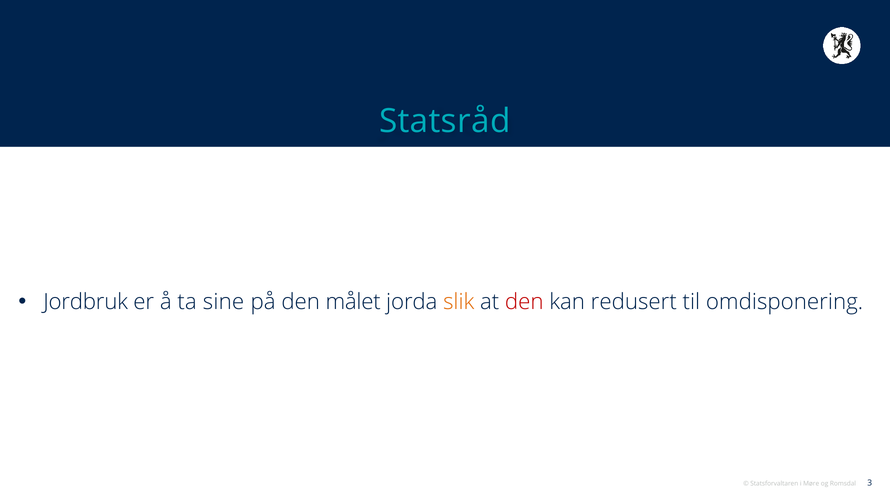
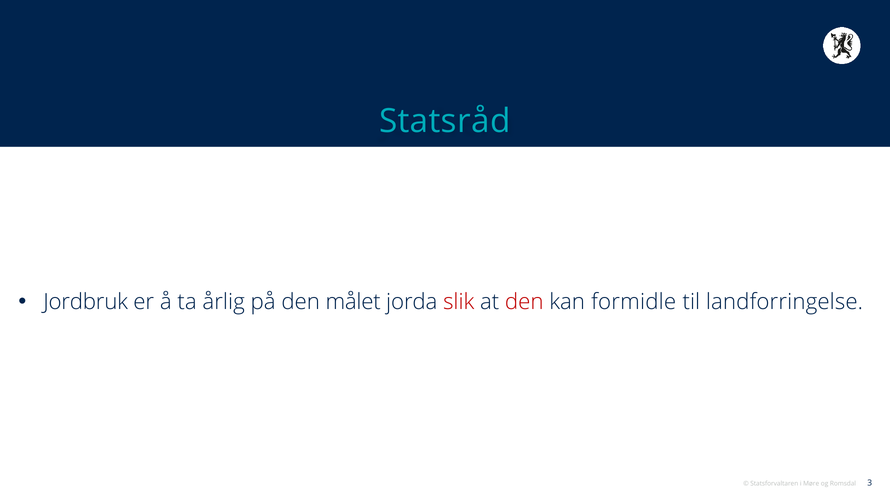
sine: sine -> årlig
slik colour: orange -> red
redusert: redusert -> formidle
omdisponering: omdisponering -> landforringelse
